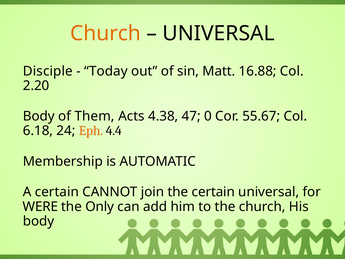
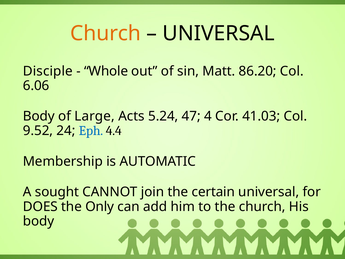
Today: Today -> Whole
16.88: 16.88 -> 86.20
2.20: 2.20 -> 6.06
Them: Them -> Large
4.38: 4.38 -> 5.24
0: 0 -> 4
55.67: 55.67 -> 41.03
6.18: 6.18 -> 9.52
Eph colour: orange -> blue
A certain: certain -> sought
WERE: WERE -> DOES
